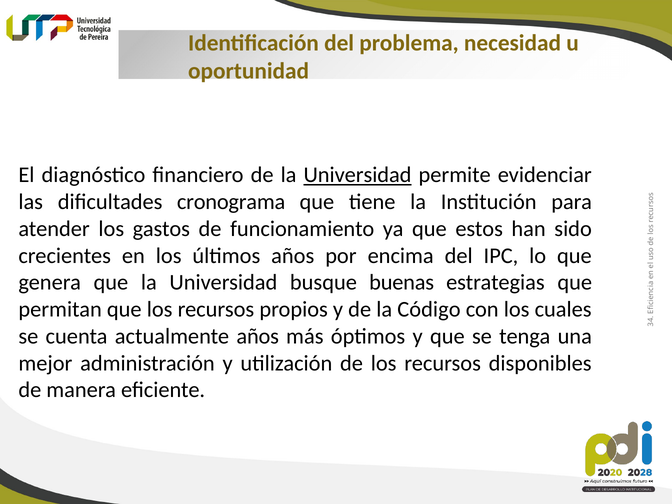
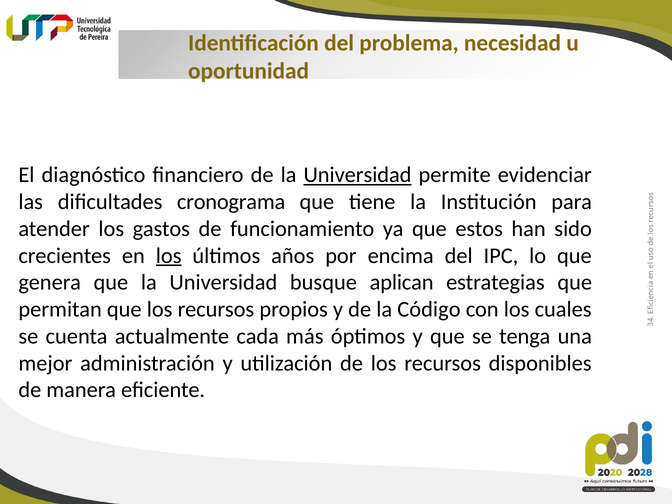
los at (169, 256) underline: none -> present
buenas: buenas -> aplican
actualmente años: años -> cada
